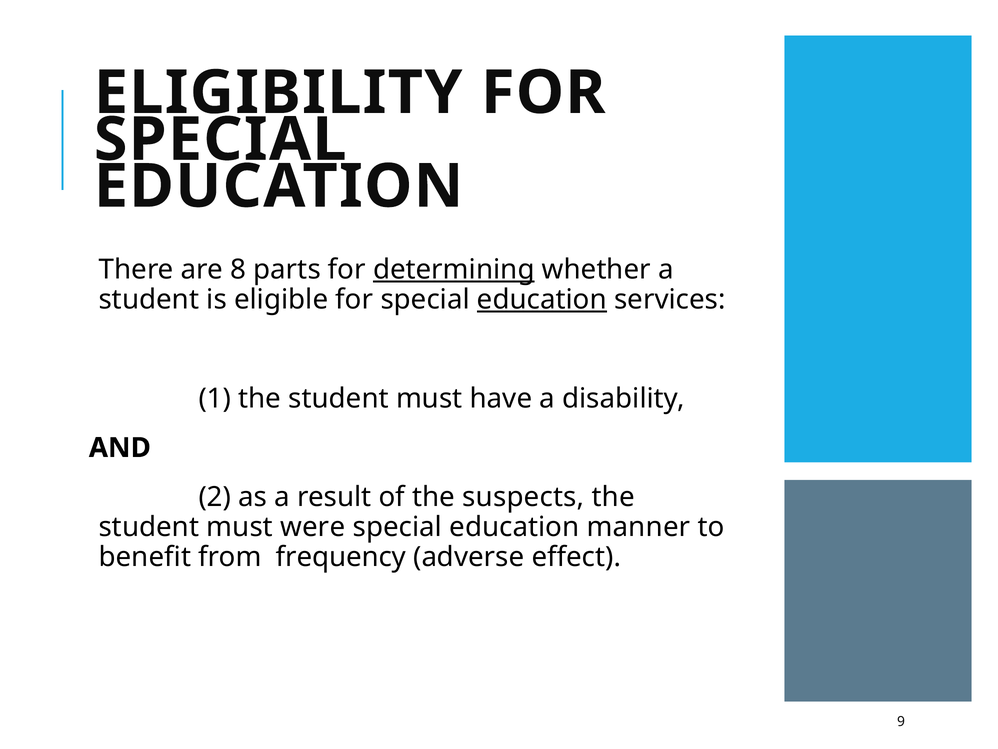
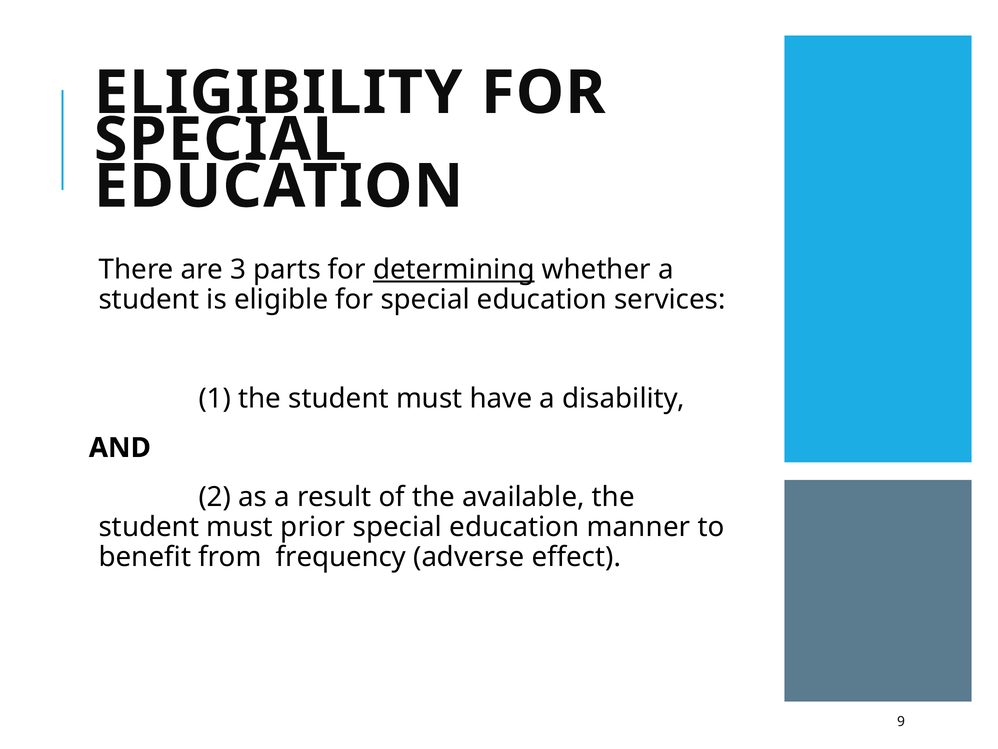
8: 8 -> 3
education at (542, 299) underline: present -> none
suspects: suspects -> available
were: were -> prior
